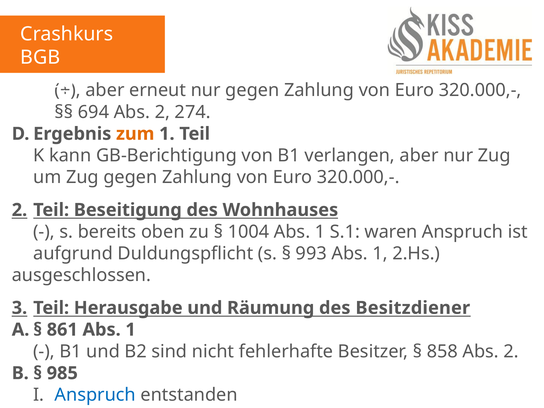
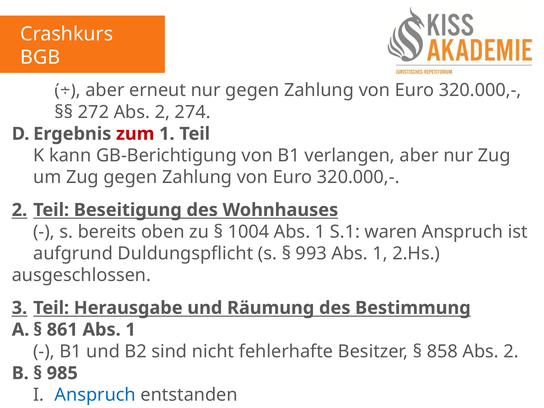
694: 694 -> 272
zum colour: orange -> red
Besitzdiener: Besitzdiener -> Bestimmung
